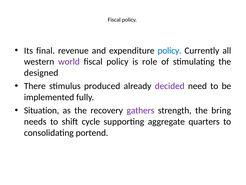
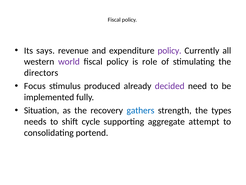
final: final -> says
policy at (170, 50) colour: blue -> purple
designed: designed -> directors
There: There -> Focus
gathers colour: purple -> blue
bring: bring -> types
quarters: quarters -> attempt
